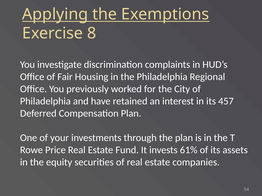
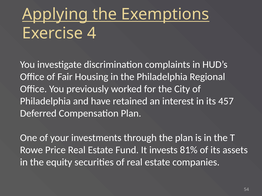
8: 8 -> 4
61%: 61% -> 81%
